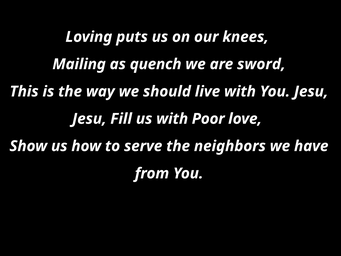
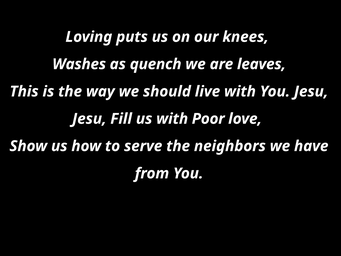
Mailing: Mailing -> Washes
sword: sword -> leaves
